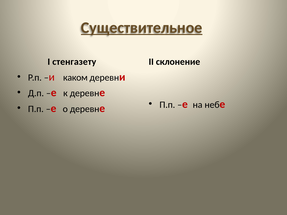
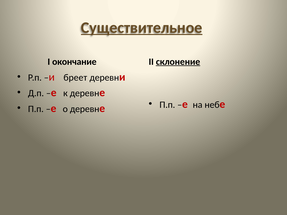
стенгазету: стенгазету -> окончание
склонение underline: none -> present
каком: каком -> бреет
